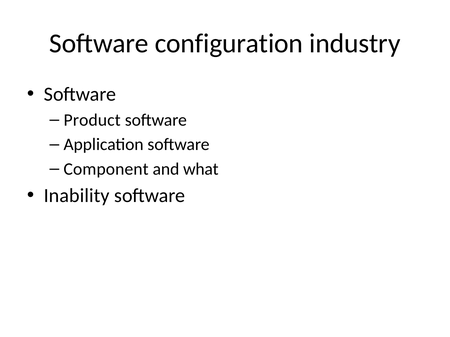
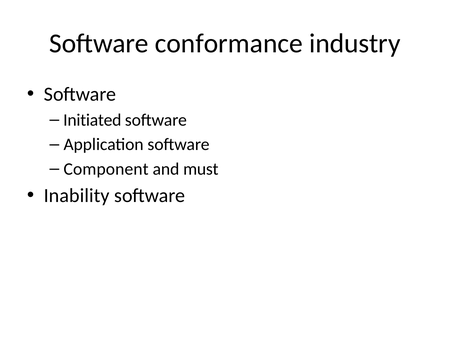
configuration: configuration -> conformance
Product: Product -> Initiated
what: what -> must
